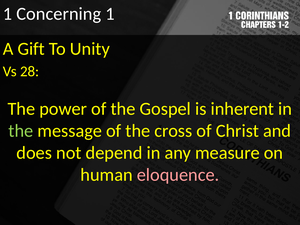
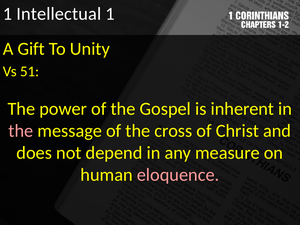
Concerning: Concerning -> Intellectual
28: 28 -> 51
the at (21, 131) colour: light green -> pink
